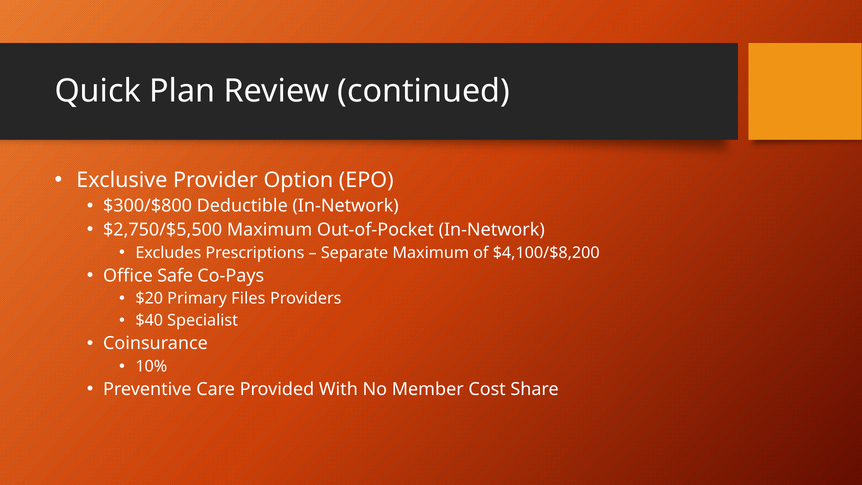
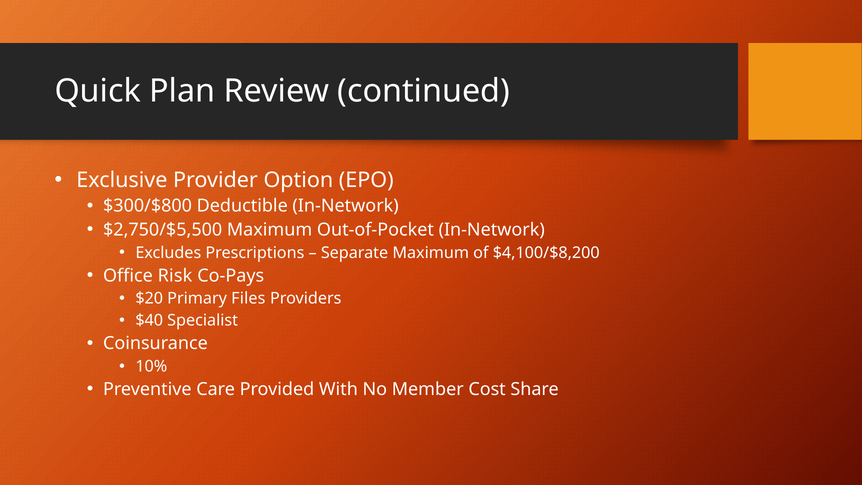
Safe: Safe -> Risk
